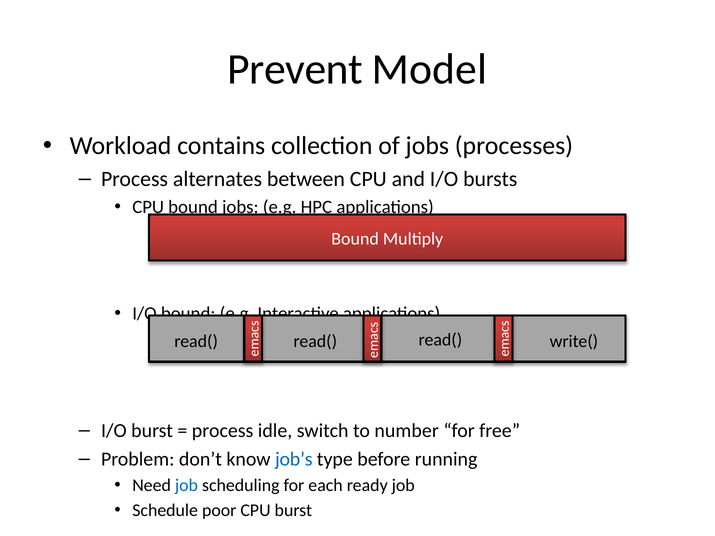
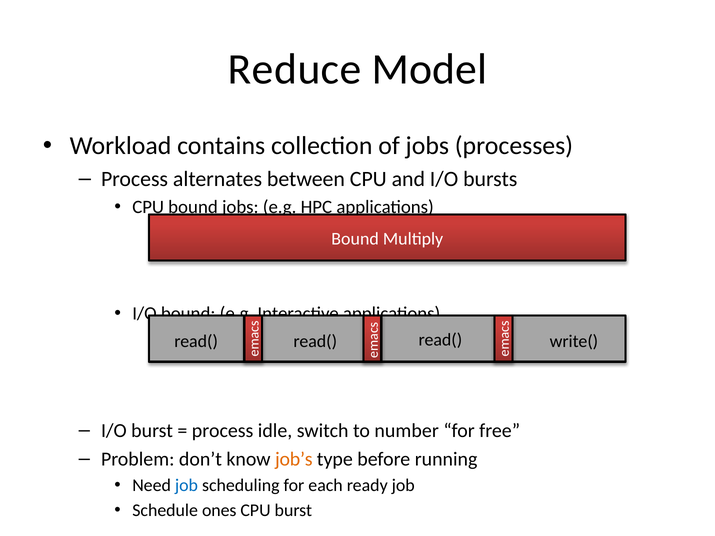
Prevent: Prevent -> Reduce
job’s colour: blue -> orange
poor: poor -> ones
